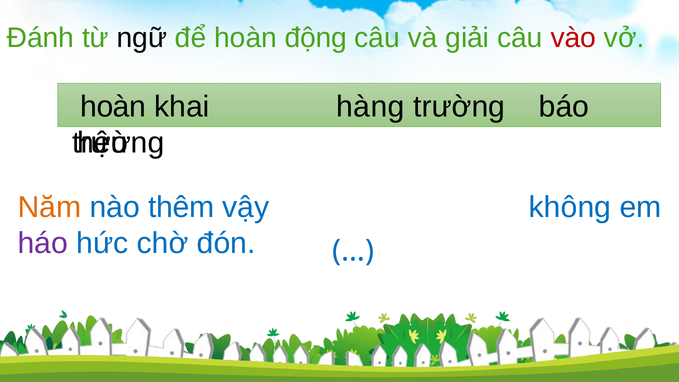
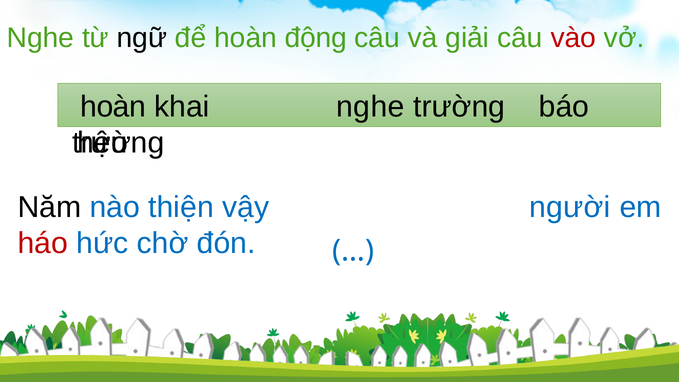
Đánh at (40, 38): Đánh -> Nghe
hàng at (370, 107): hàng -> nghe
Năm colour: orange -> black
thêm: thêm -> thiện
không: không -> người
háo colour: purple -> red
